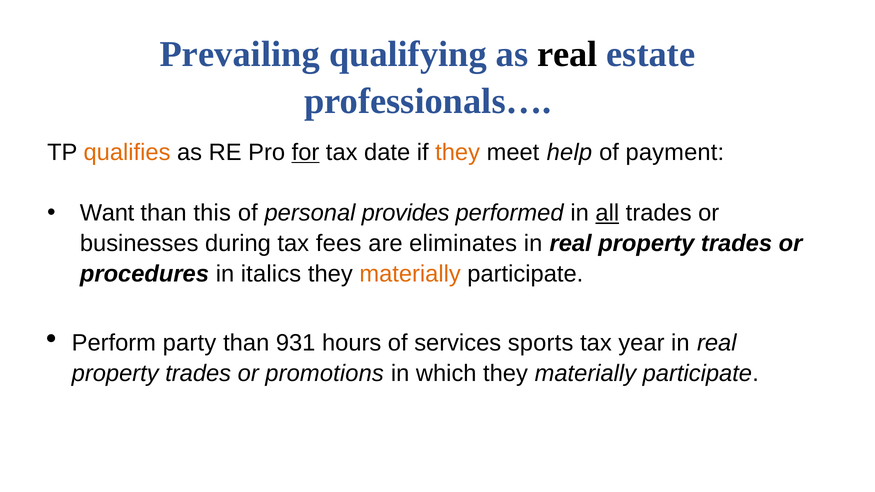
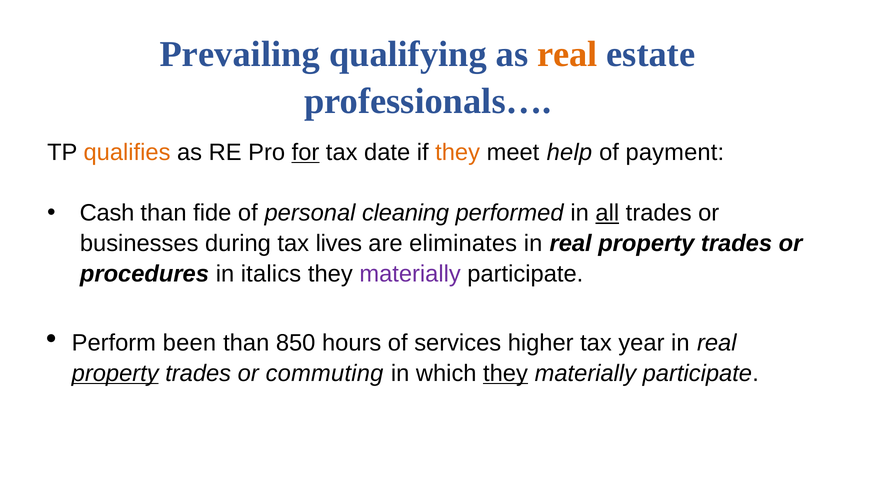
real at (567, 54) colour: black -> orange
Want: Want -> Cash
this: this -> fide
provides: provides -> cleaning
fees: fees -> lives
materially at (410, 274) colour: orange -> purple
party: party -> been
931: 931 -> 850
sports: sports -> higher
property at (115, 373) underline: none -> present
promotions: promotions -> commuting
they at (505, 373) underline: none -> present
